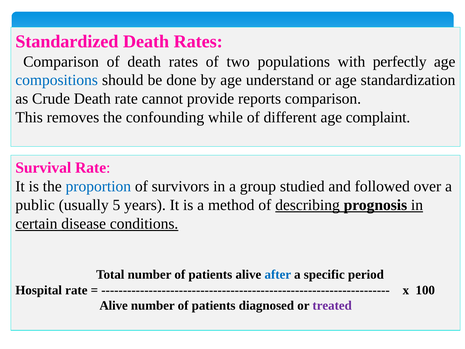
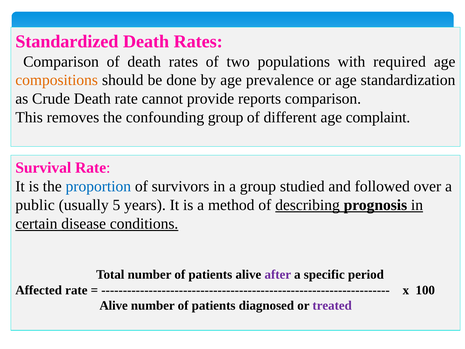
perfectly: perfectly -> required
compositions colour: blue -> orange
understand: understand -> prevalence
confounding while: while -> group
after colour: blue -> purple
Hospital: Hospital -> Affected
